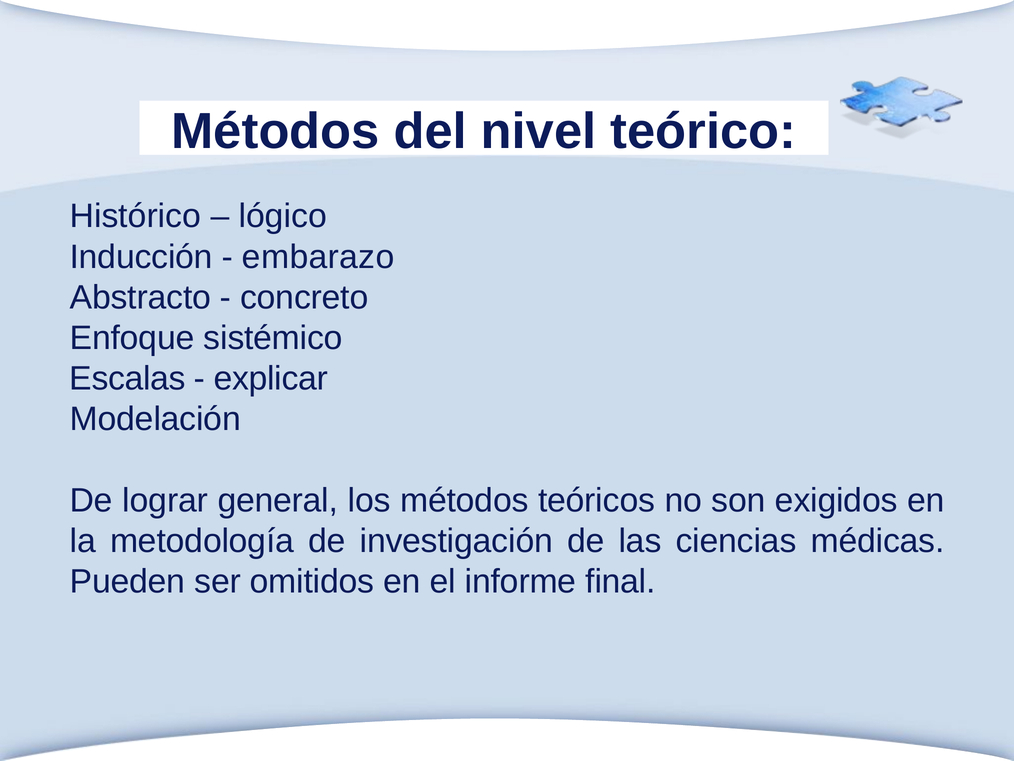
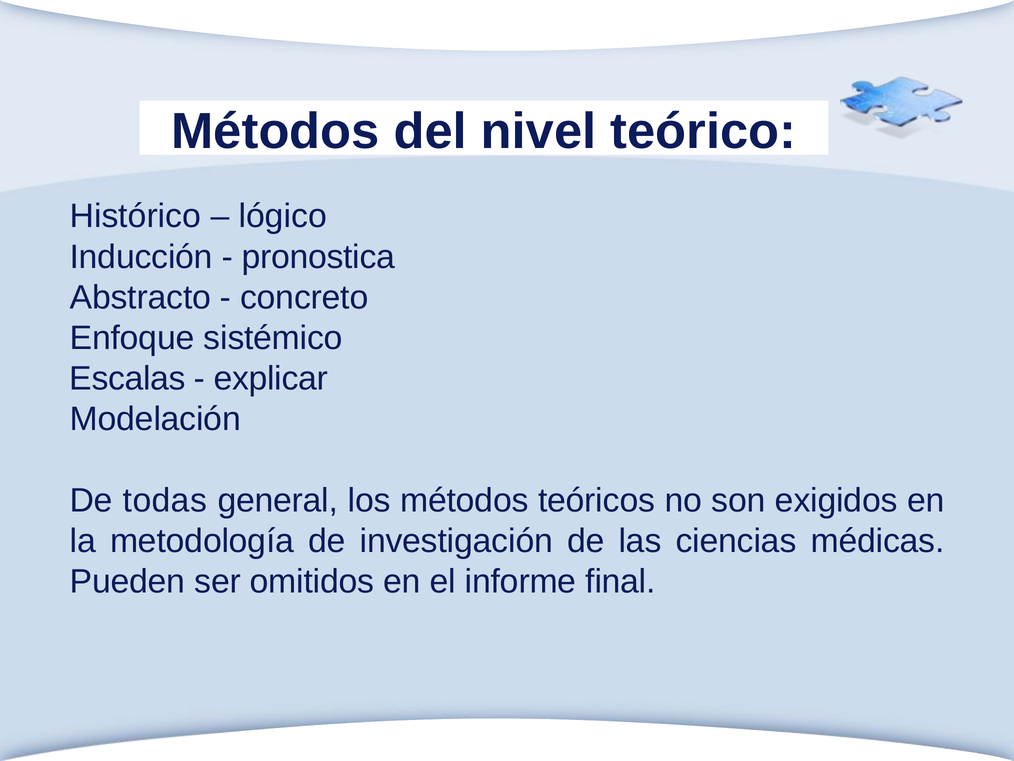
embarazo: embarazo -> pronostica
lograr: lograr -> todas
